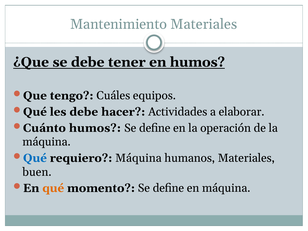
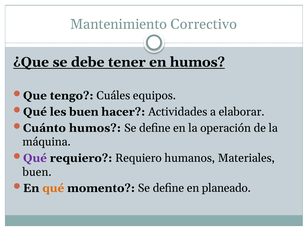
Mantenimiento Materiales: Materiales -> Correctivo
les debe: debe -> buen
Qué at (35, 158) colour: blue -> purple
requiero Máquina: Máquina -> Requiero
en máquina: máquina -> planeado
